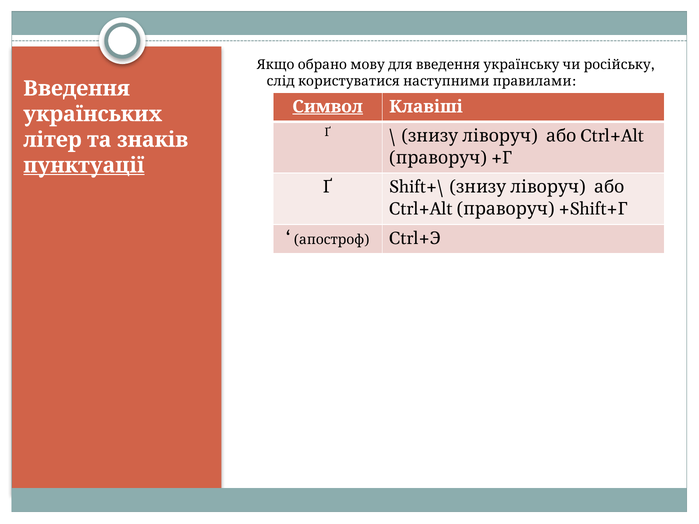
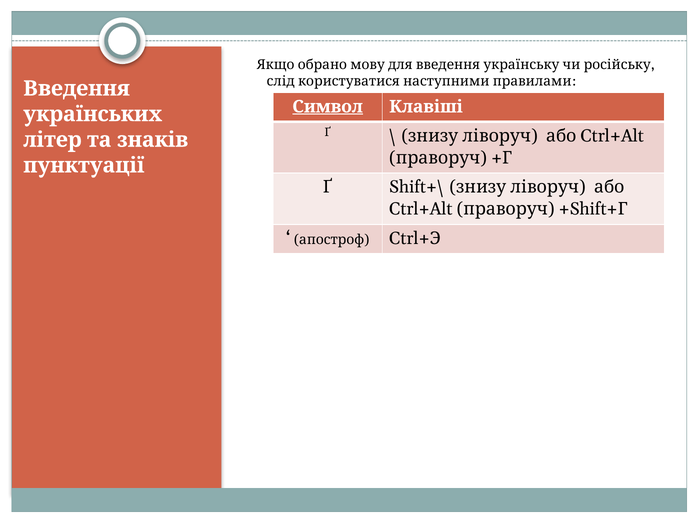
пунктуації underline: present -> none
